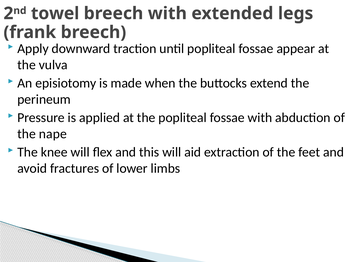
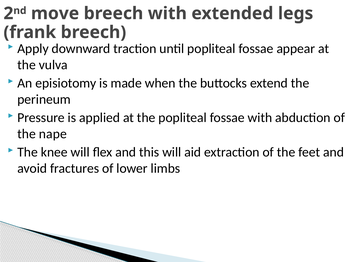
towel: towel -> move
